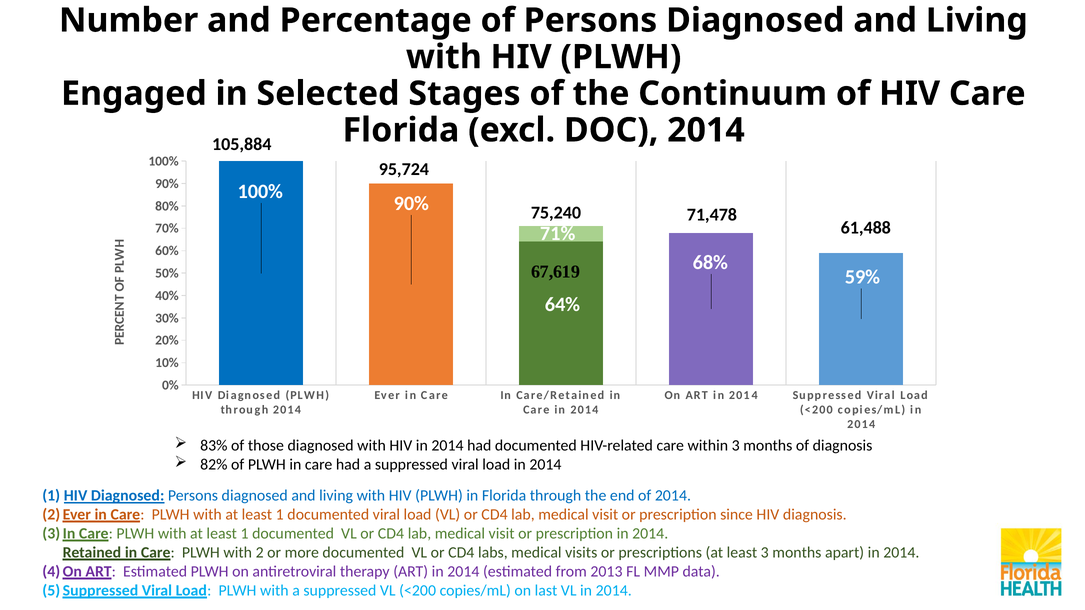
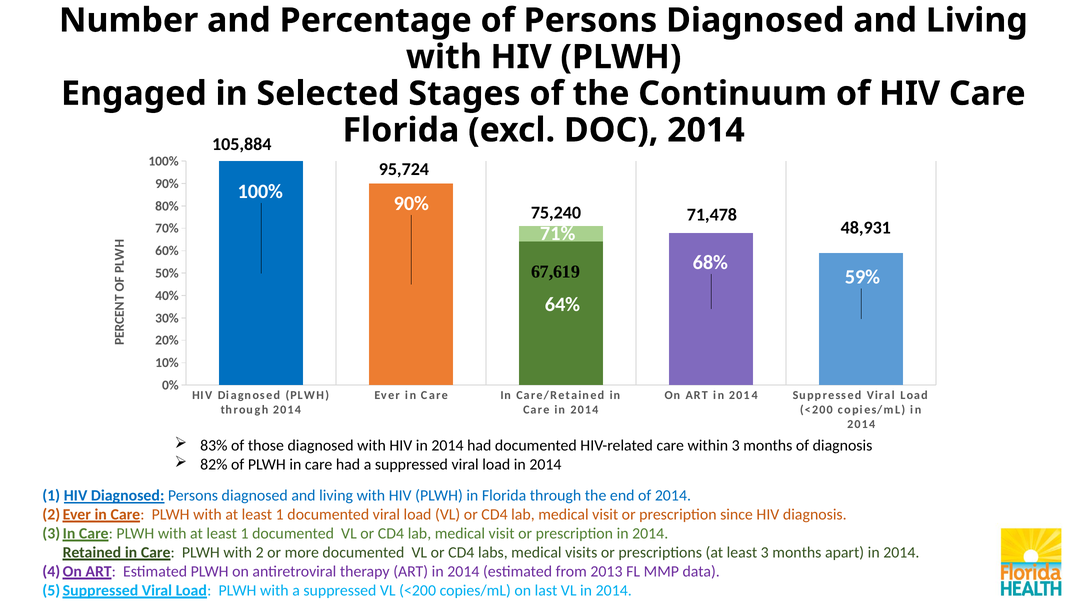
61,488: 61,488 -> 48,931
